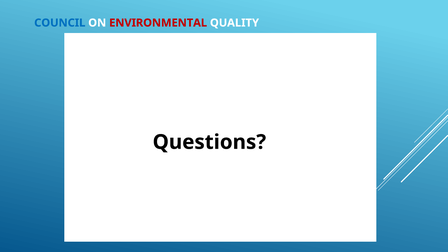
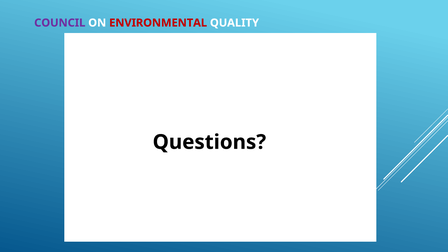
COUNCIL colour: blue -> purple
